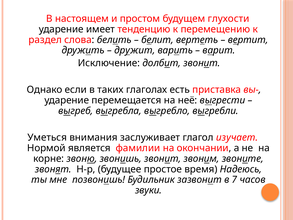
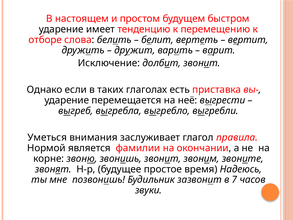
глухости: глухости -> быстром
раздел: раздел -> отборе
изучает: изучает -> правила
